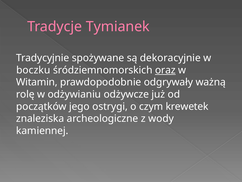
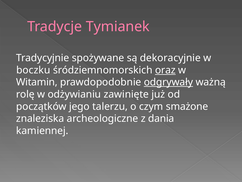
odgrywały underline: none -> present
odżywcze: odżywcze -> zawinięte
ostrygi: ostrygi -> talerzu
krewetek: krewetek -> smażone
wody: wody -> dania
